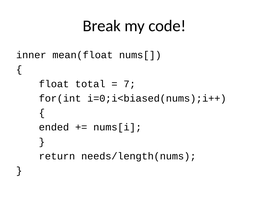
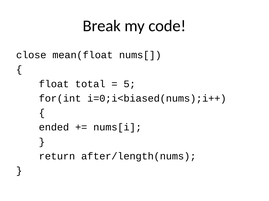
inner: inner -> close
7: 7 -> 5
needs/length(nums: needs/length(nums -> after/length(nums
